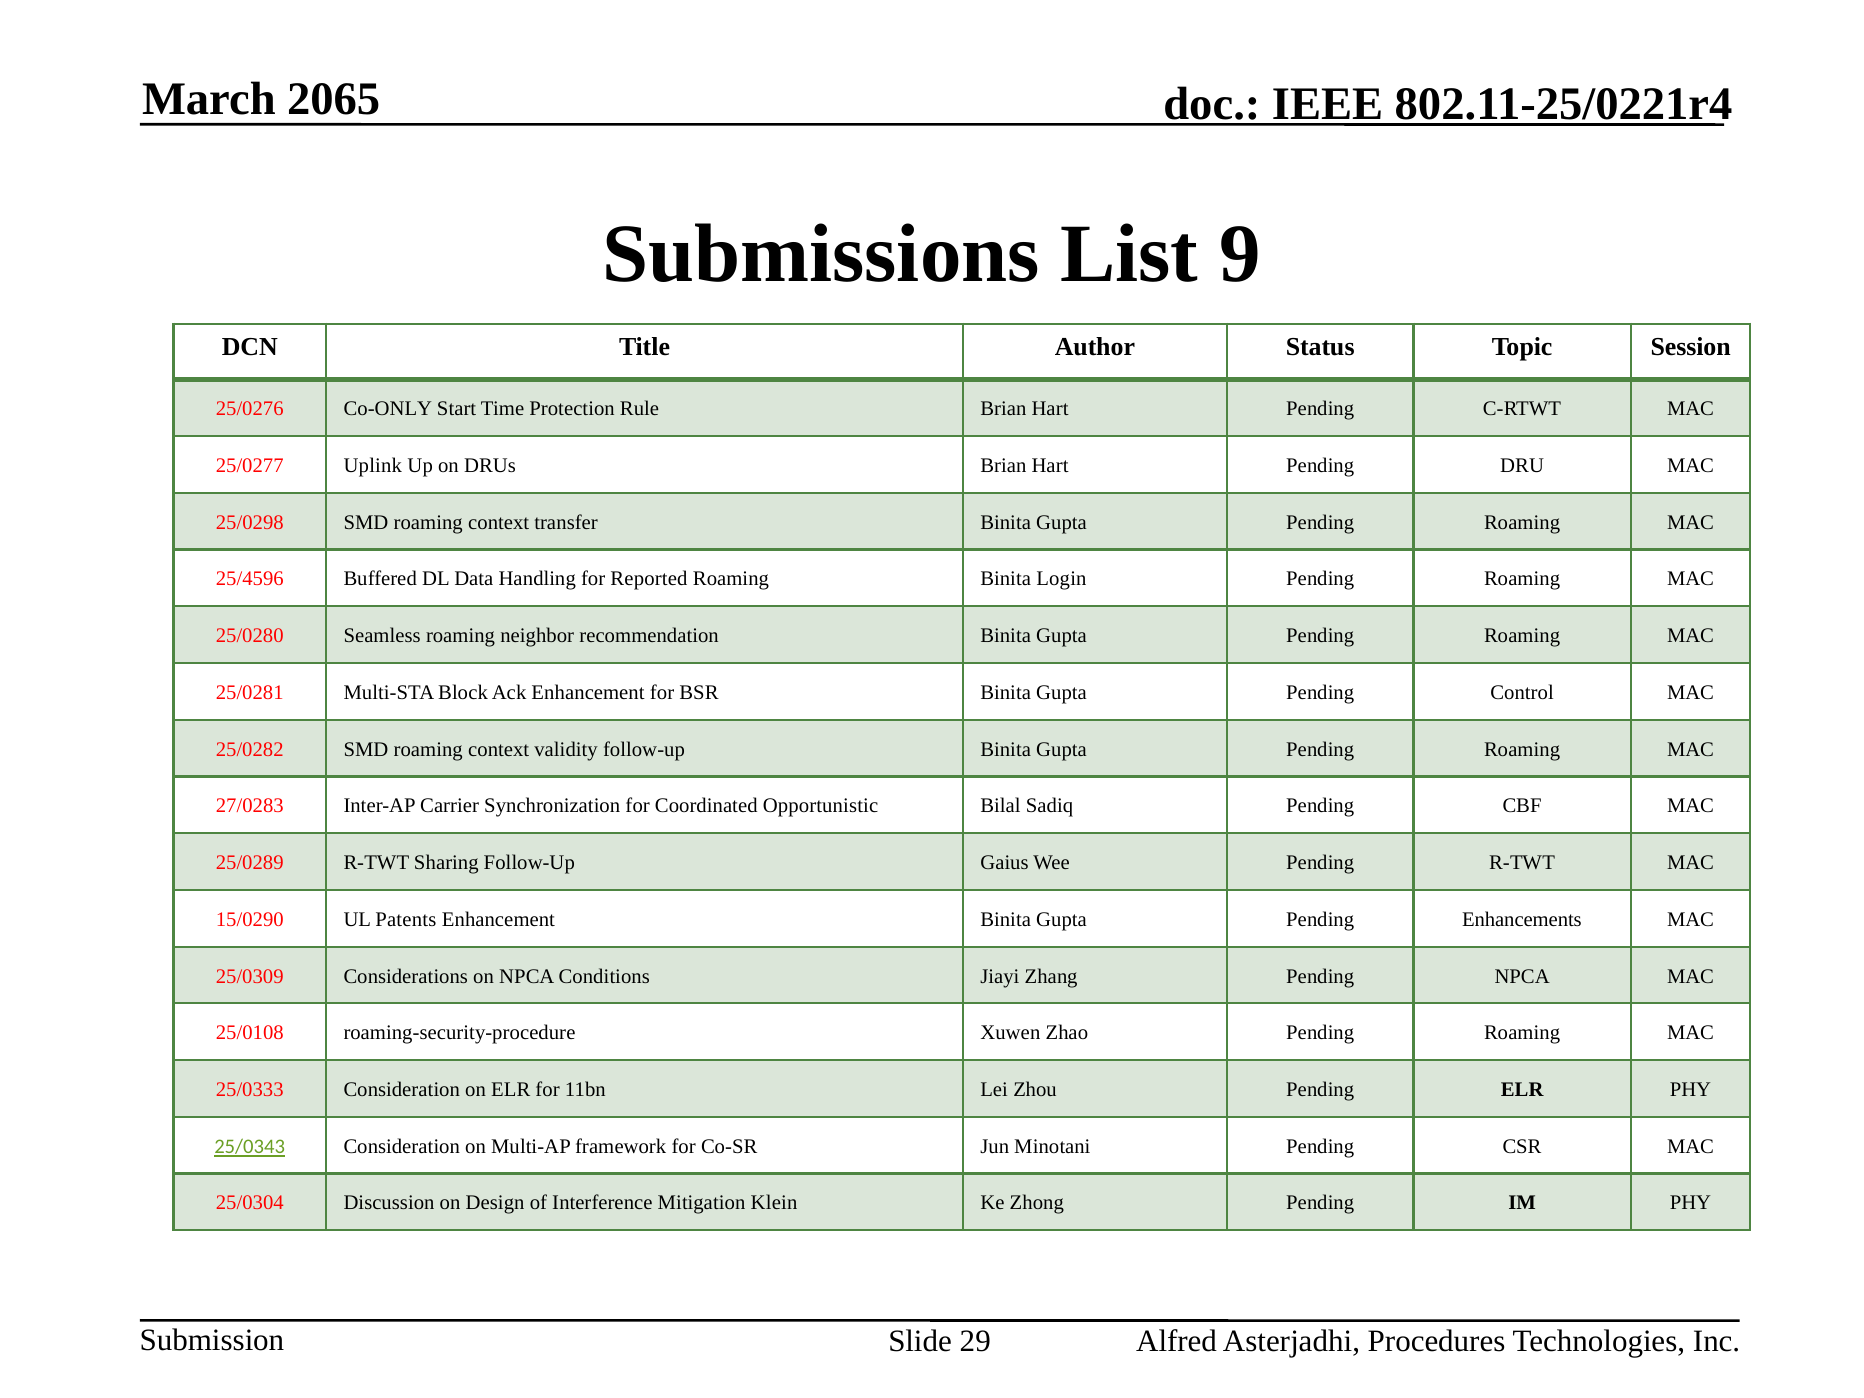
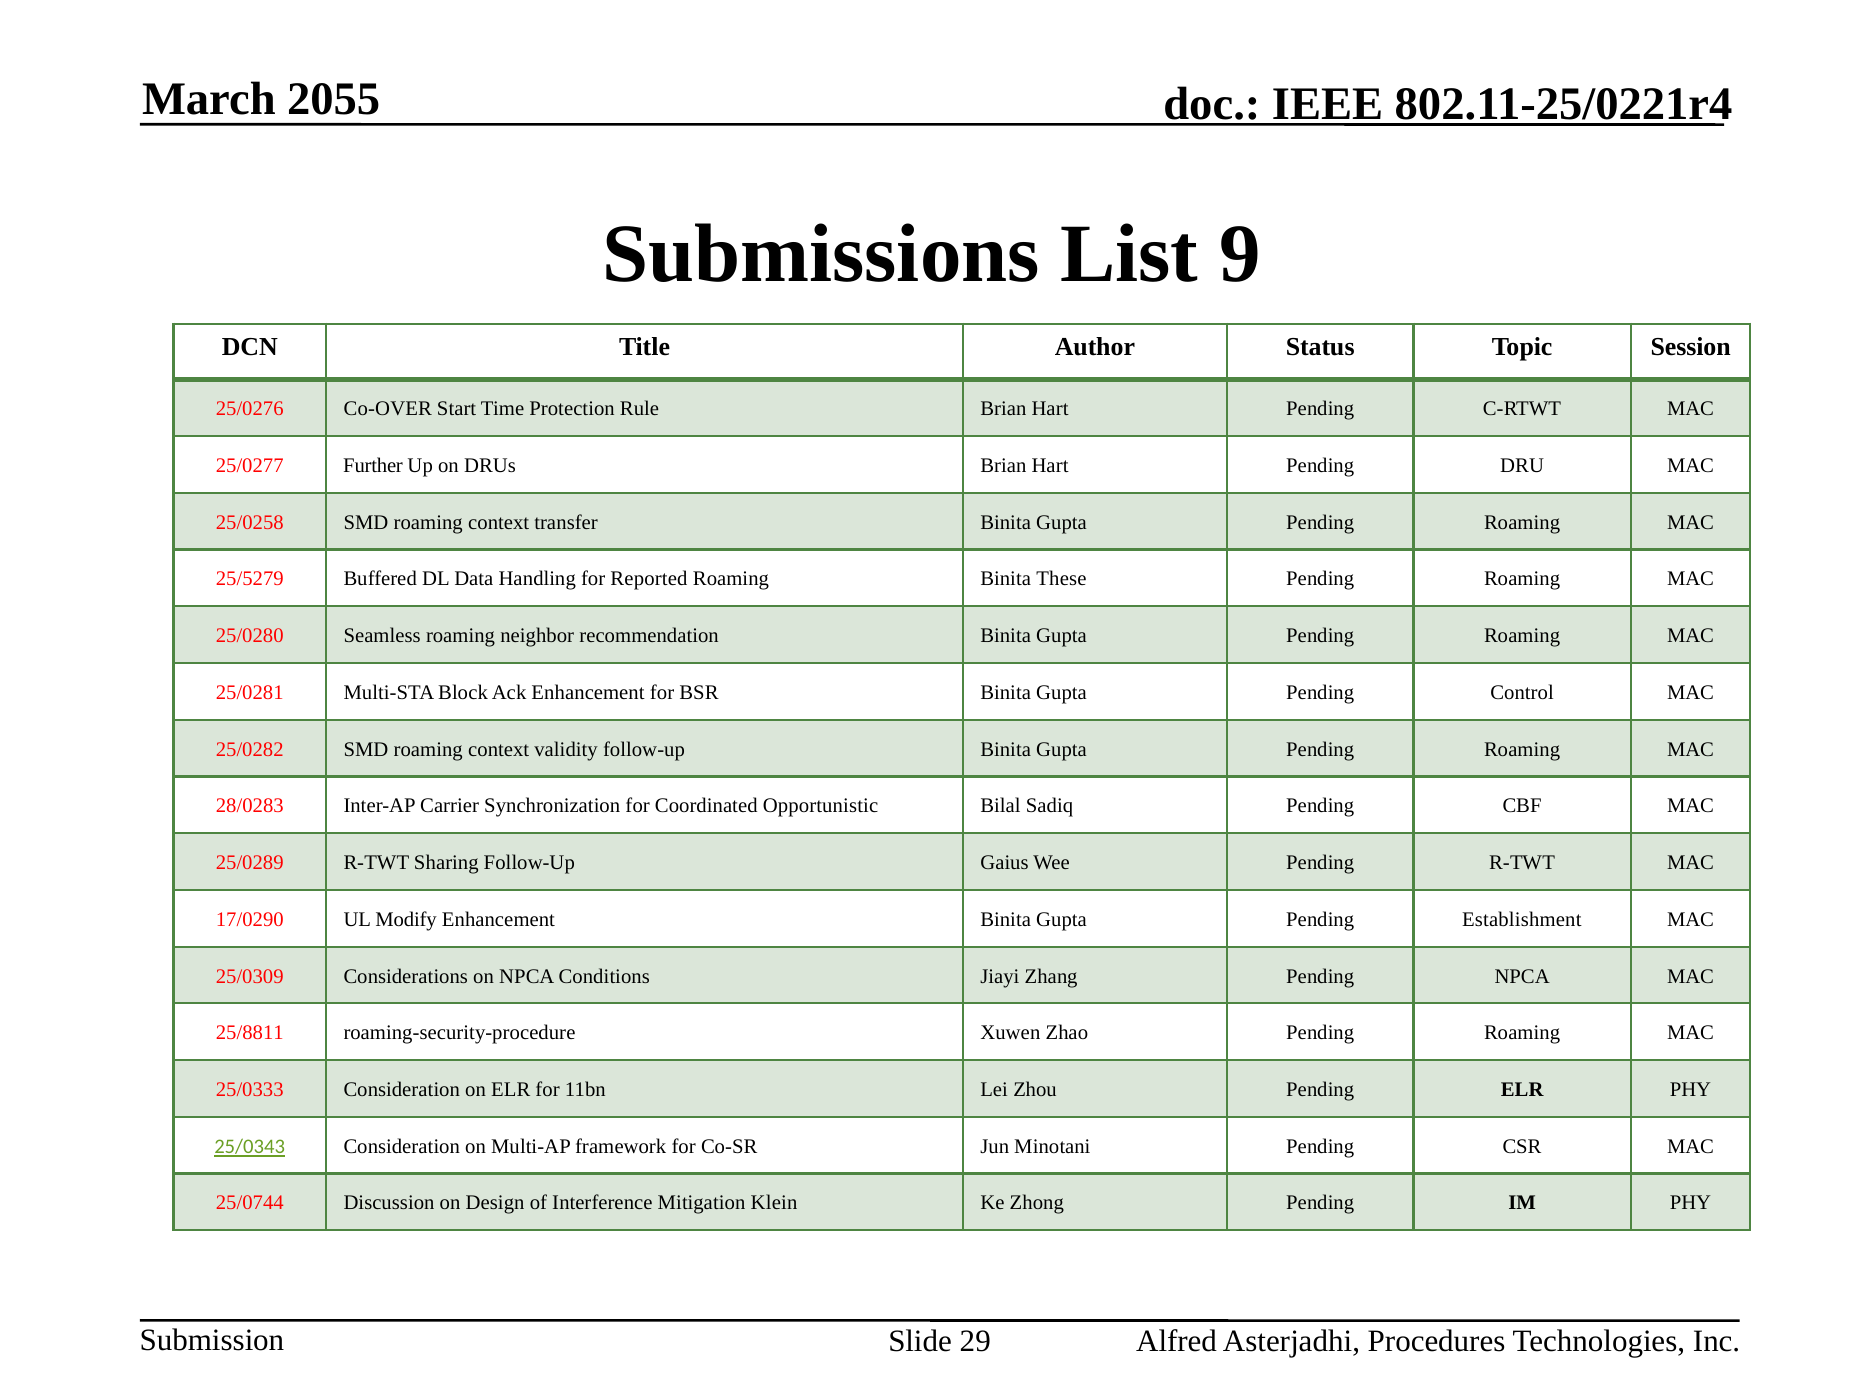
2065: 2065 -> 2055
Co-ONLY: Co-ONLY -> Co-OVER
Uplink: Uplink -> Further
25/0298: 25/0298 -> 25/0258
25/4596: 25/4596 -> 25/5279
Login: Login -> These
27/0283: 27/0283 -> 28/0283
15/0290: 15/0290 -> 17/0290
Patents: Patents -> Modify
Enhancements: Enhancements -> Establishment
25/0108: 25/0108 -> 25/8811
25/0304: 25/0304 -> 25/0744
